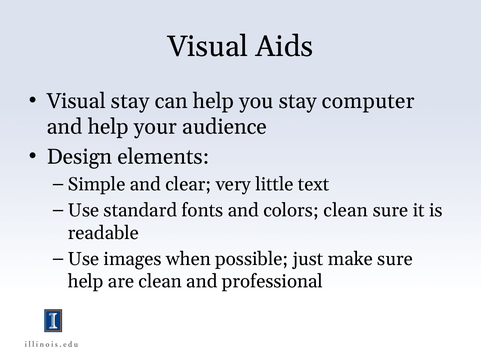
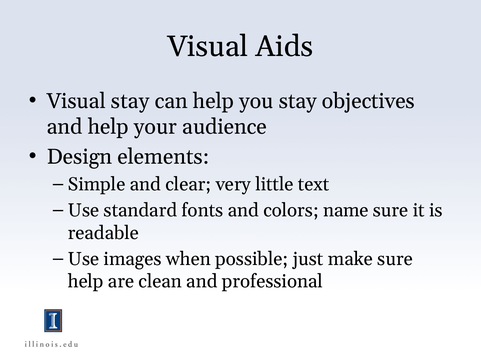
computer: computer -> objectives
colors clean: clean -> name
